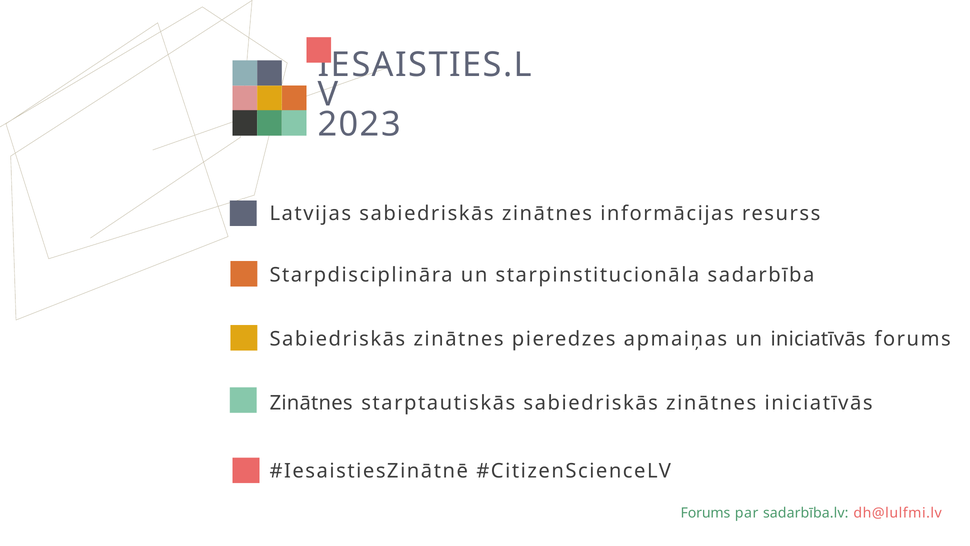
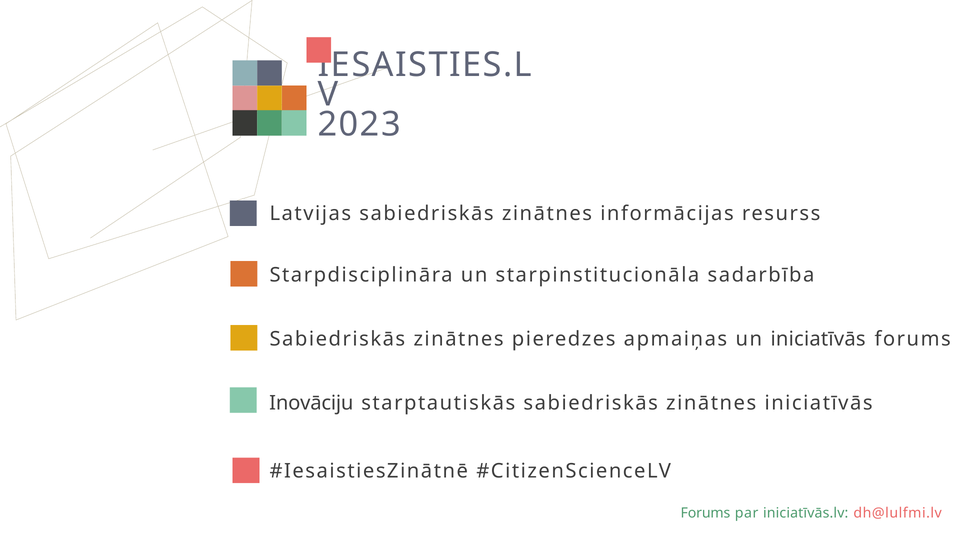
Zinātnes at (311, 403): Zinātnes -> Inovāciju
sadarbība.lv: sadarbība.lv -> iniciatīvās.lv
